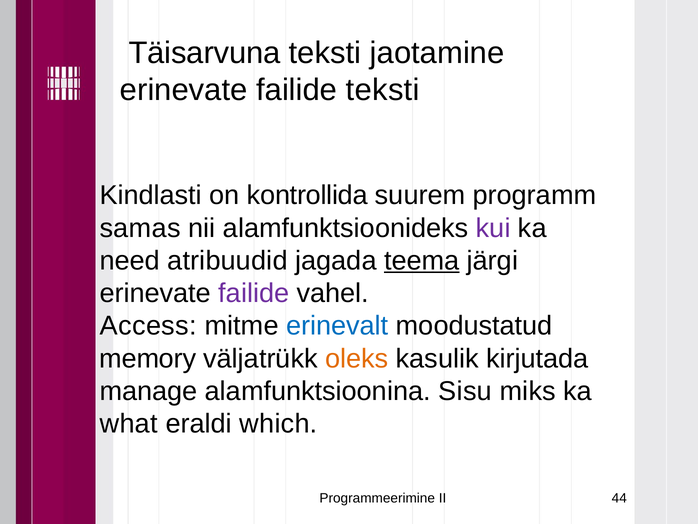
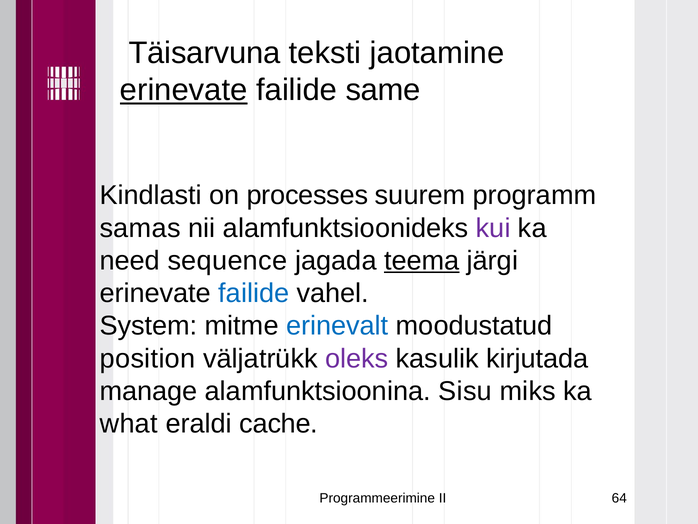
erinevate at (184, 90) underline: none -> present
failide teksti: teksti -> same
kontrollida: kontrollida -> processes
atribuudid: atribuudid -> sequence
failide at (254, 293) colour: purple -> blue
Access: Access -> System
memory: memory -> position
oleks colour: orange -> purple
which: which -> cache
44: 44 -> 64
